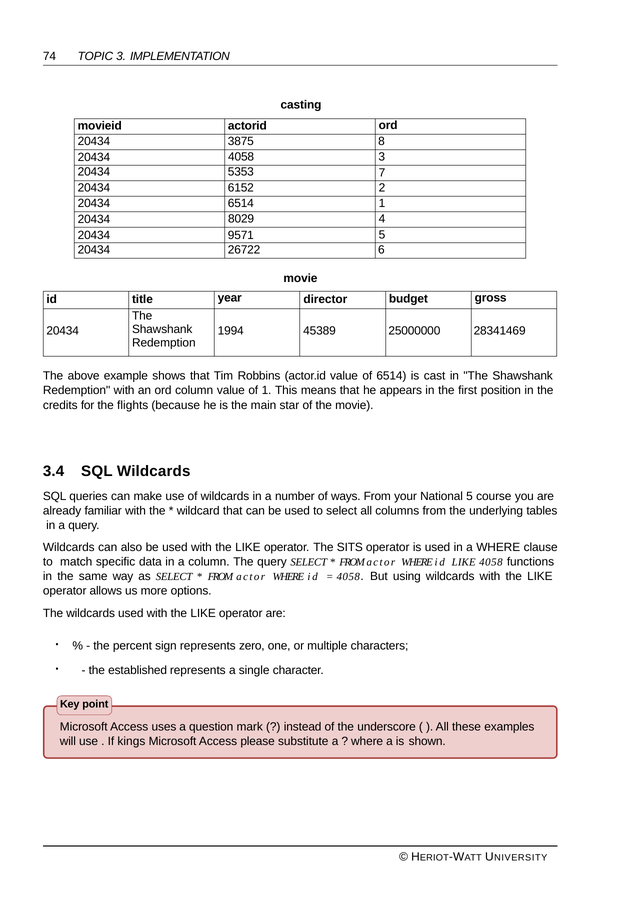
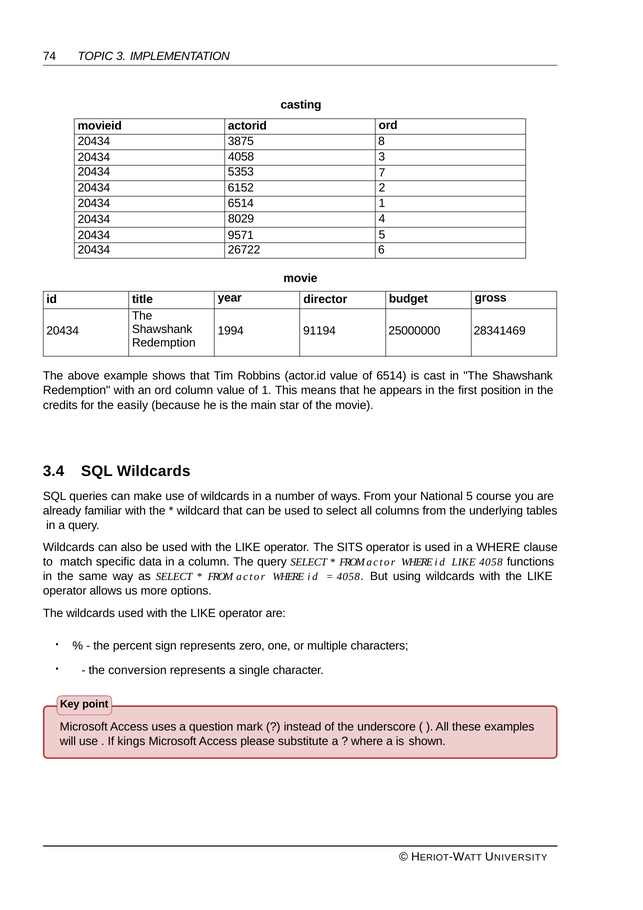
45389: 45389 -> 91194
flights: flights -> easily
established: established -> conversion
